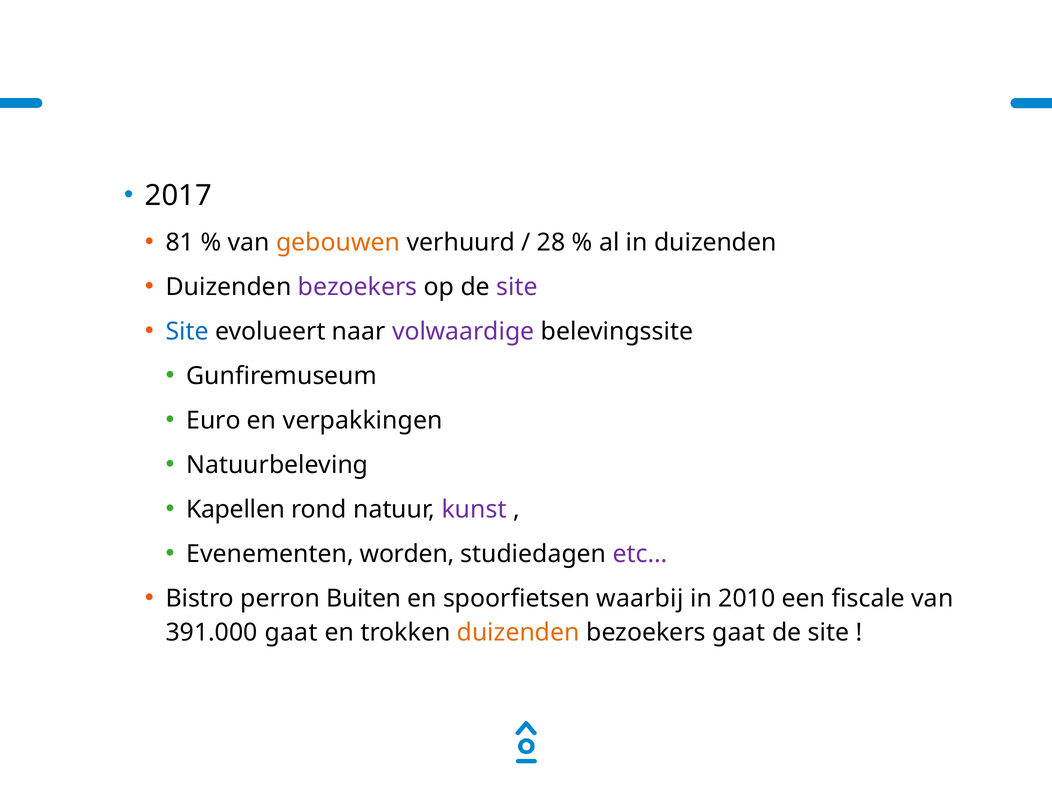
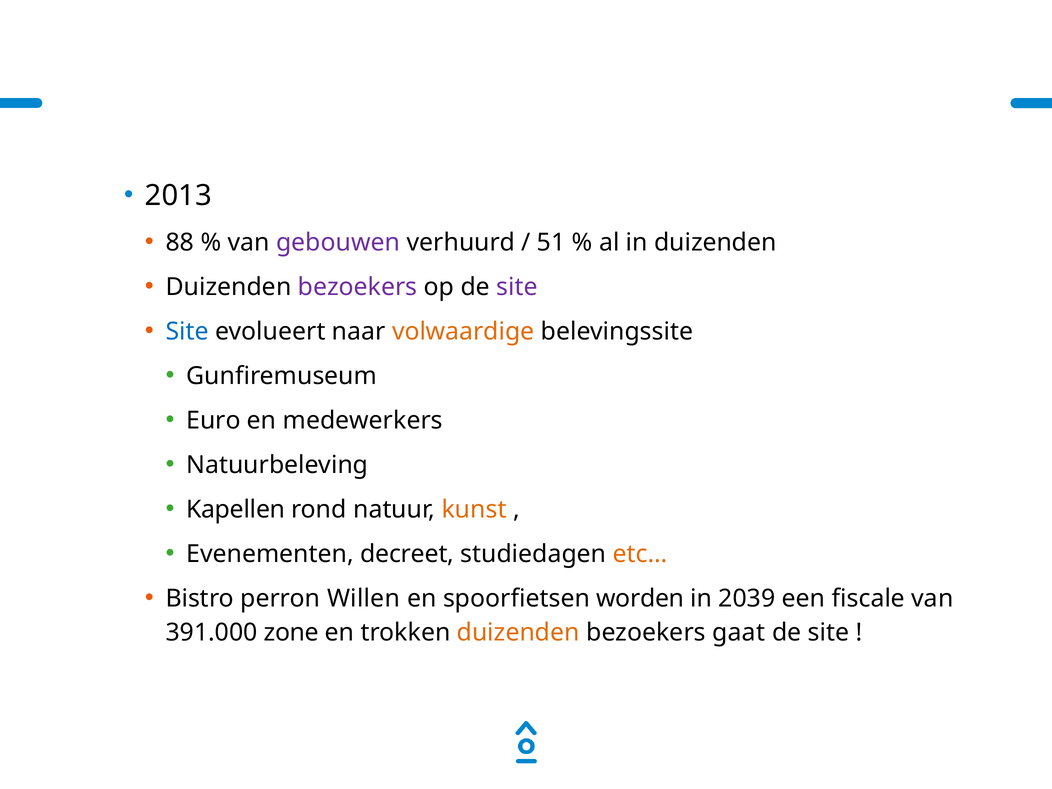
2017: 2017 -> 2013
81: 81 -> 88
gebouwen colour: orange -> purple
28: 28 -> 51
volwaardige colour: purple -> orange
verpakkingen: verpakkingen -> medewerkers
kunst colour: purple -> orange
worden: worden -> decreet
etc… colour: purple -> orange
Buiten: Buiten -> Willen
waarbij: waarbij -> worden
2010: 2010 -> 2039
391.000 gaat: gaat -> zone
